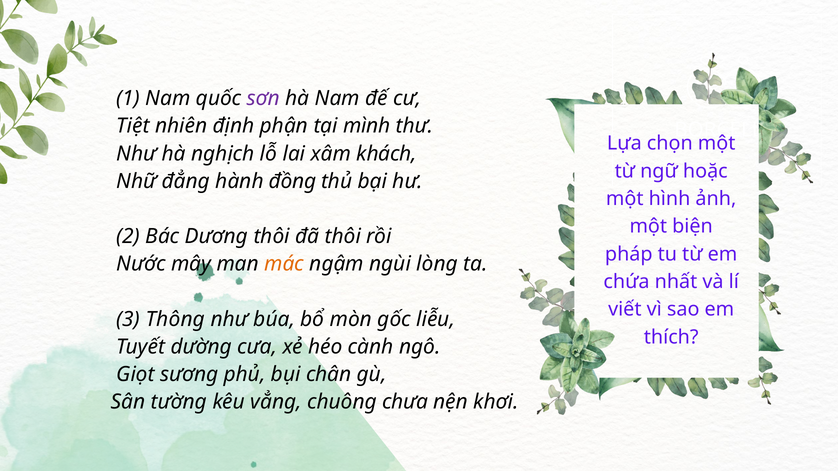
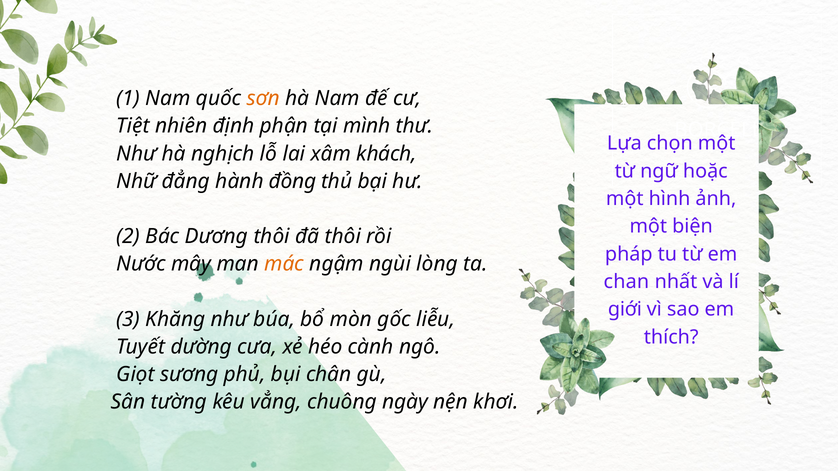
sơn colour: purple -> orange
chứa: chứa -> chan
viết: viết -> giới
Thông: Thông -> Khăng
chưa: chưa -> ngày
